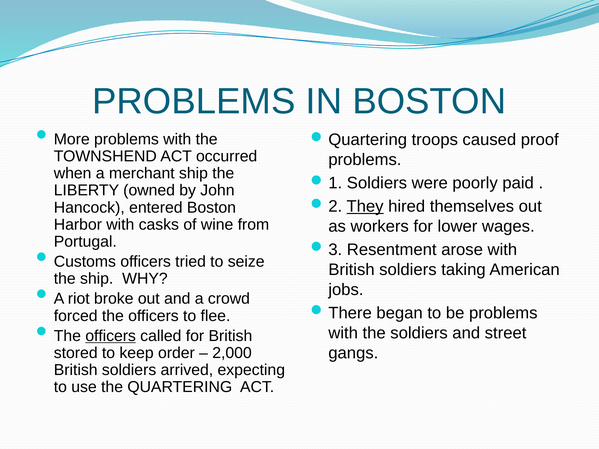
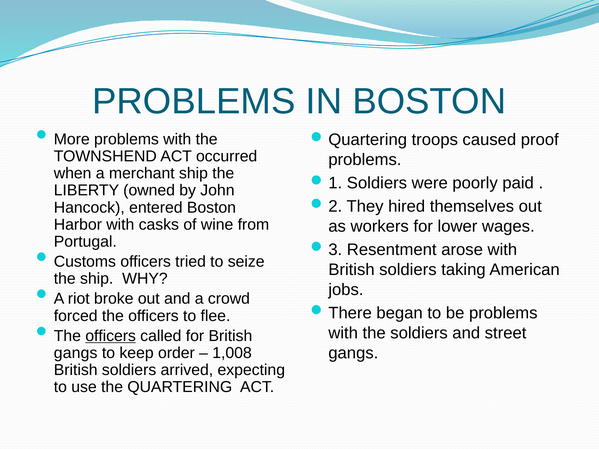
They underline: present -> none
stored at (76, 353): stored -> gangs
2,000: 2,000 -> 1,008
